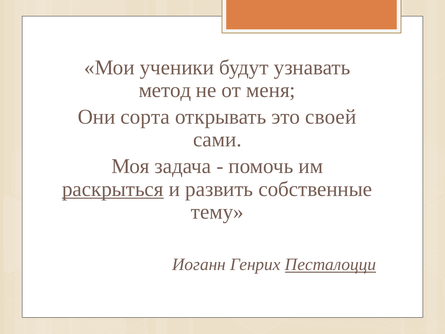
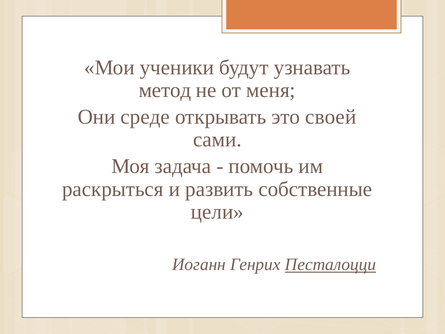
сорта: сорта -> среде
раскрыться underline: present -> none
тему: тему -> цели
